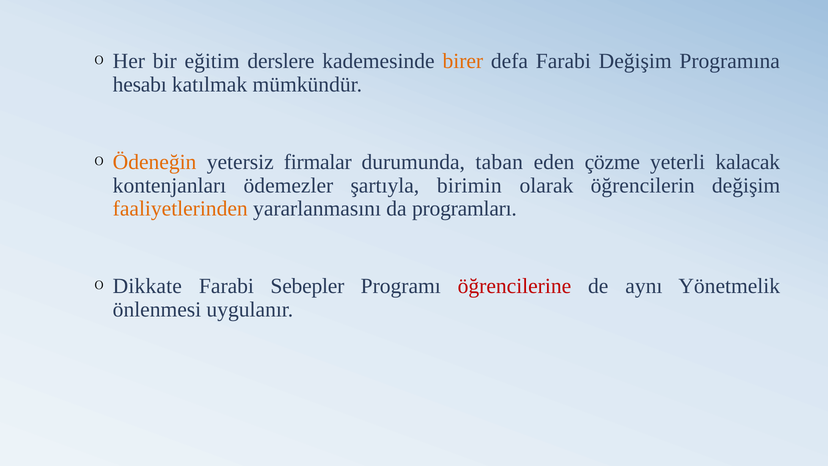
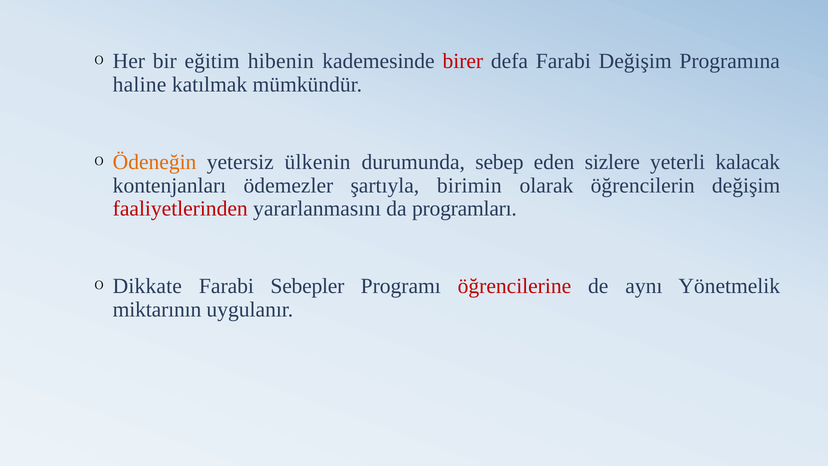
derslere: derslere -> hibenin
birer colour: orange -> red
hesabı: hesabı -> haline
firmalar: firmalar -> ülkenin
taban: taban -> sebep
çözme: çözme -> sizlere
faaliyetlerinden colour: orange -> red
önlenmesi: önlenmesi -> miktarının
